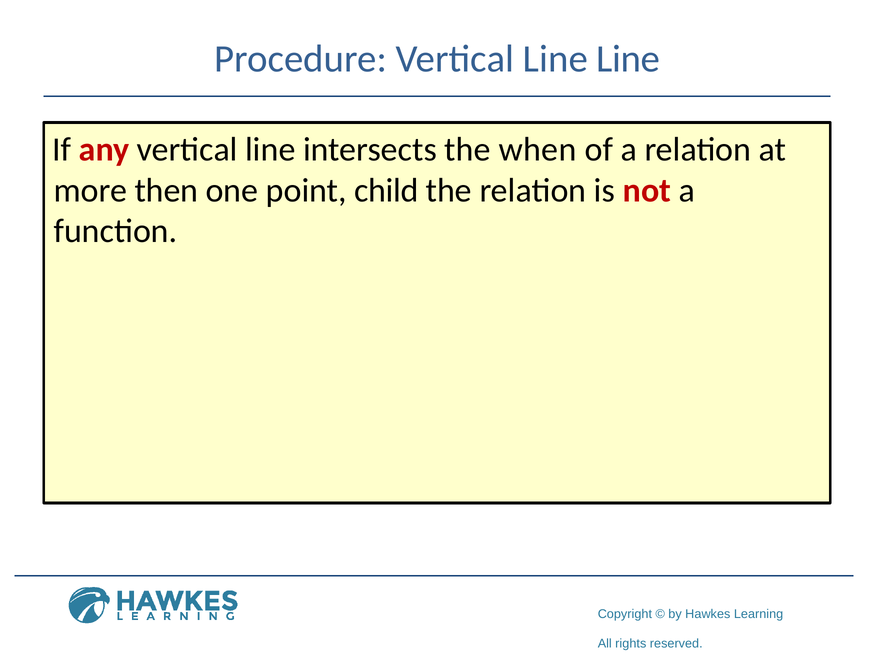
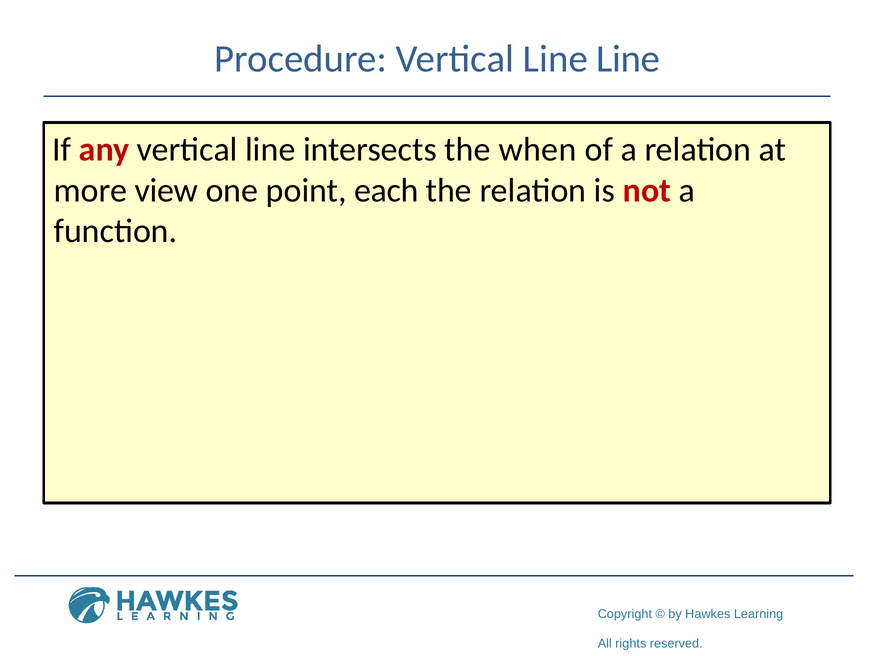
then: then -> view
child: child -> each
